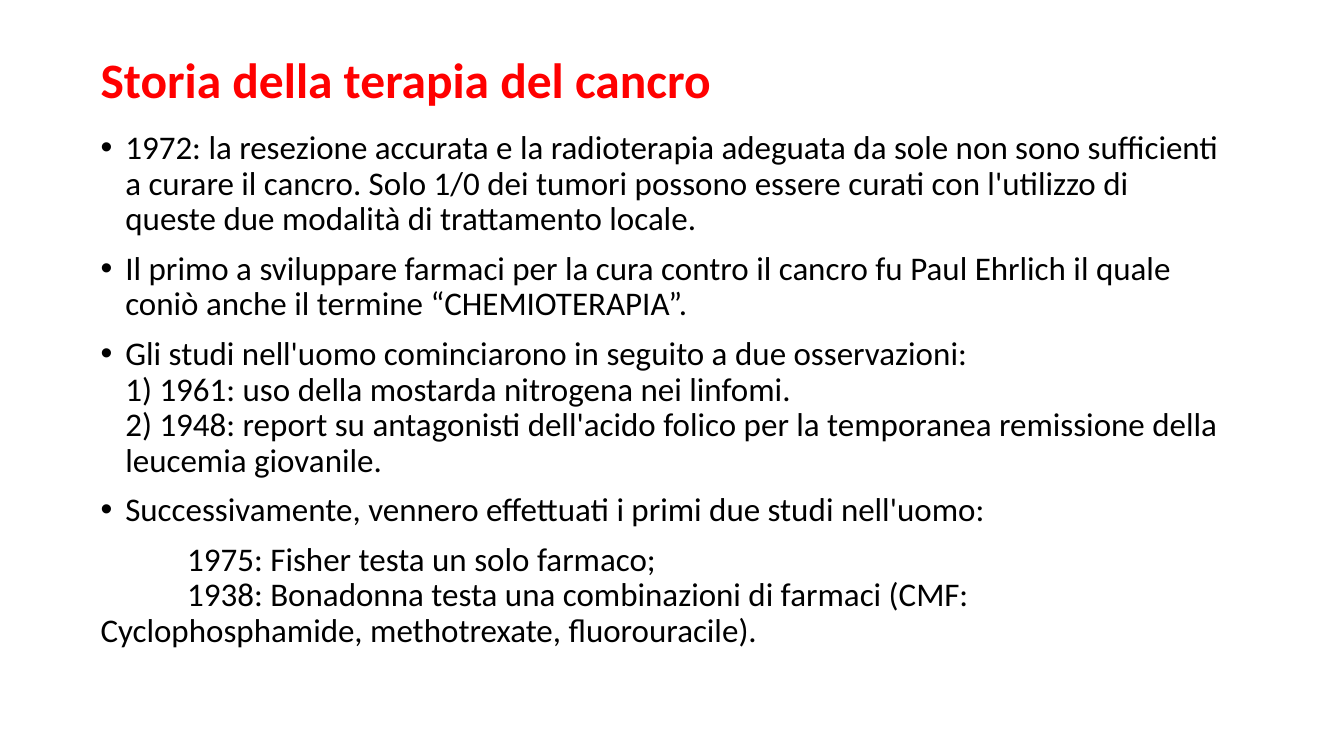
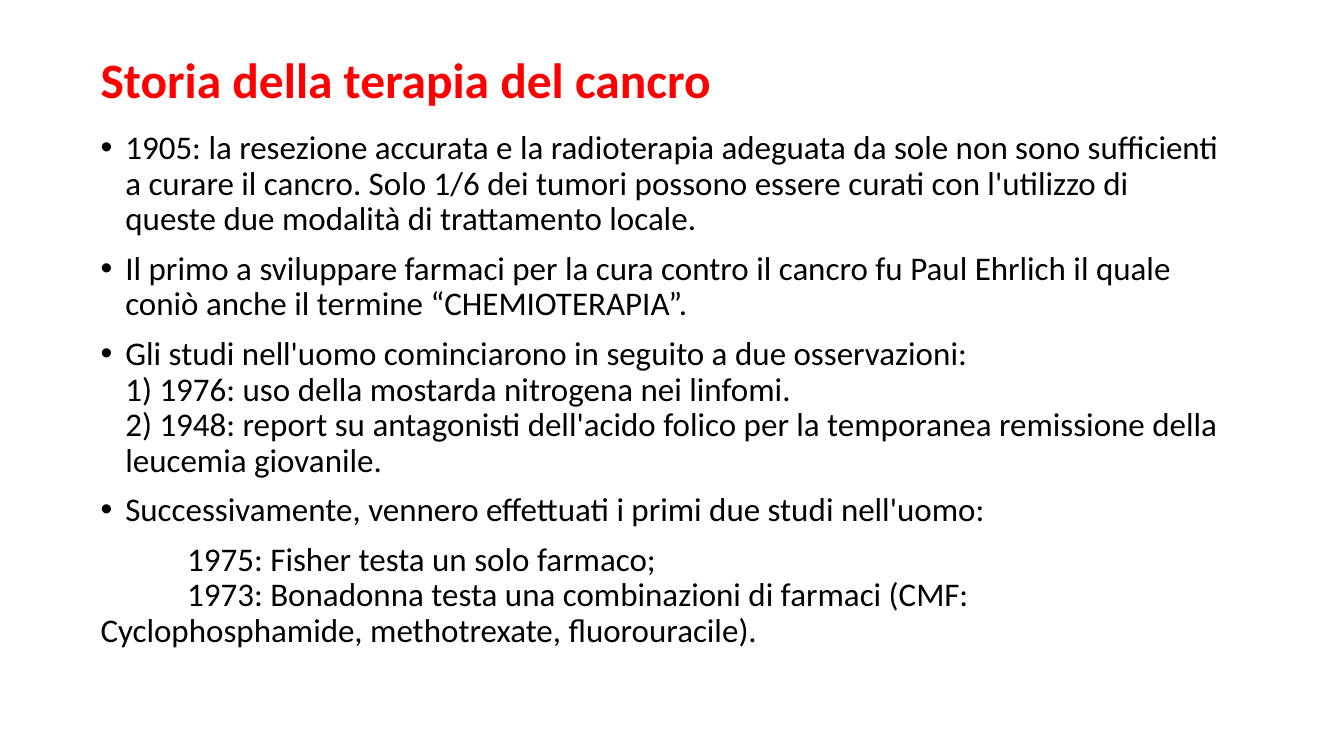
1972: 1972 -> 1905
1/0: 1/0 -> 1/6
1961: 1961 -> 1976
1938: 1938 -> 1973
